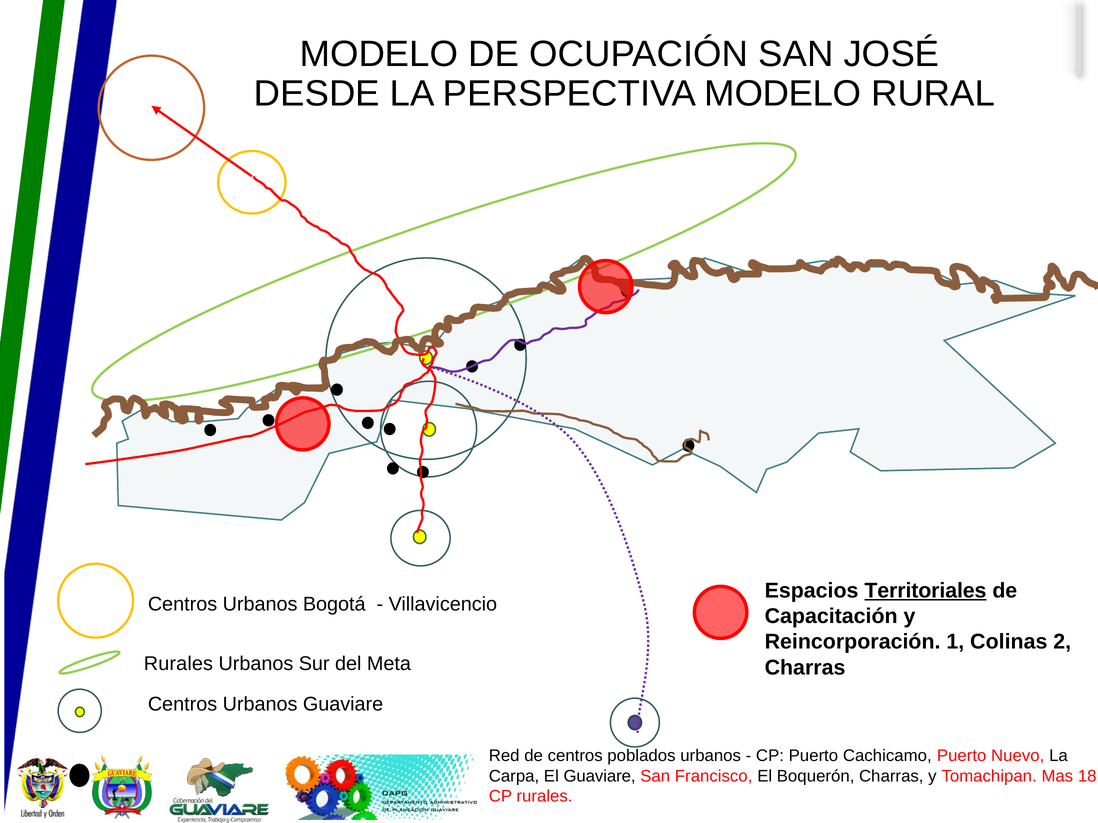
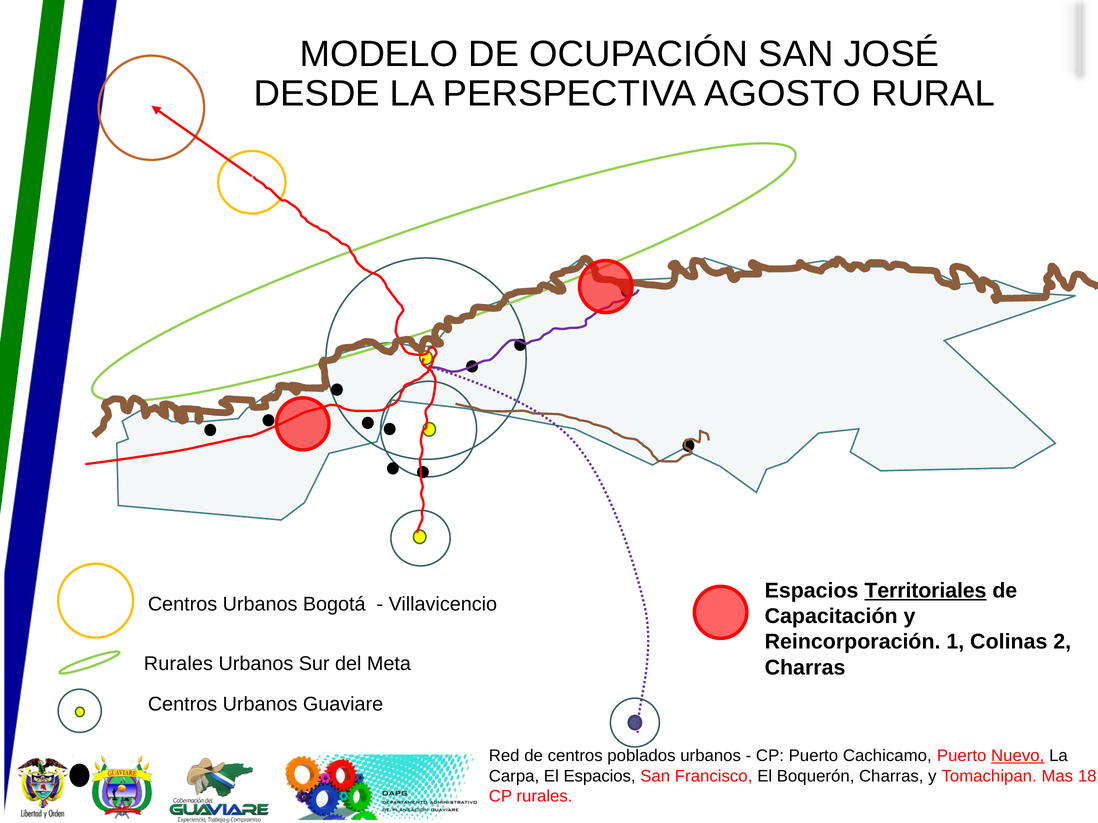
PERSPECTIVA MODELO: MODELO -> AGOSTO
Nuevo underline: none -> present
El Guaviare: Guaviare -> Espacios
